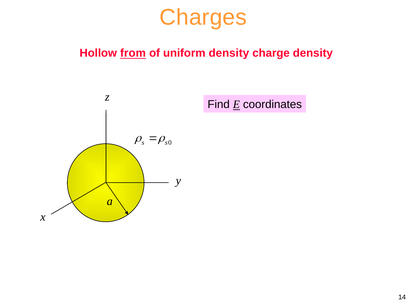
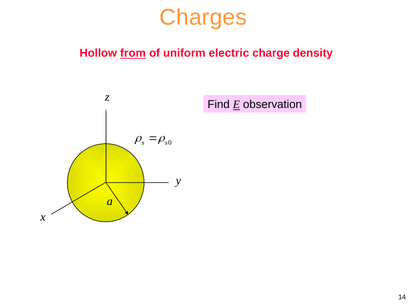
uniform density: density -> electric
coordinates: coordinates -> observation
